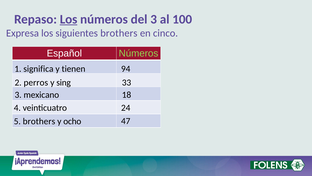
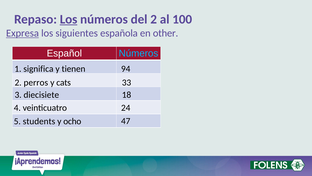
del 3: 3 -> 2
Expresa underline: none -> present
siguientes brothers: brothers -> española
cinco: cinco -> other
Números at (139, 53) colour: light green -> light blue
sing: sing -> cats
mexicano: mexicano -> diecisiete
5 brothers: brothers -> students
